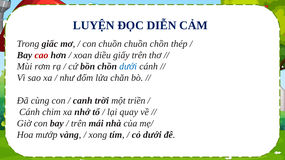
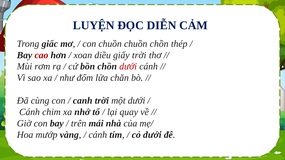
giấy trên: trên -> trời
dưới at (128, 67) colour: blue -> red
một triền: triền -> dưới
xong at (98, 135): xong -> cánh
